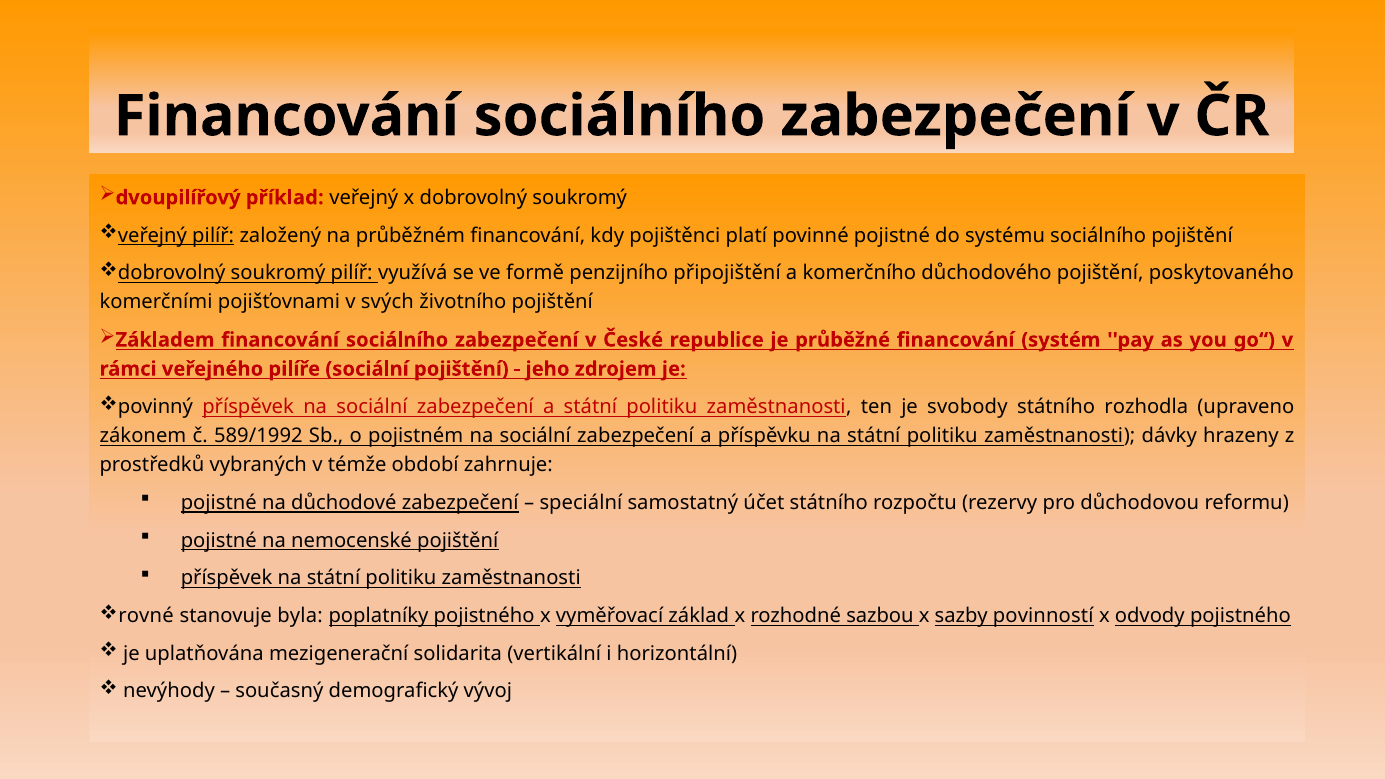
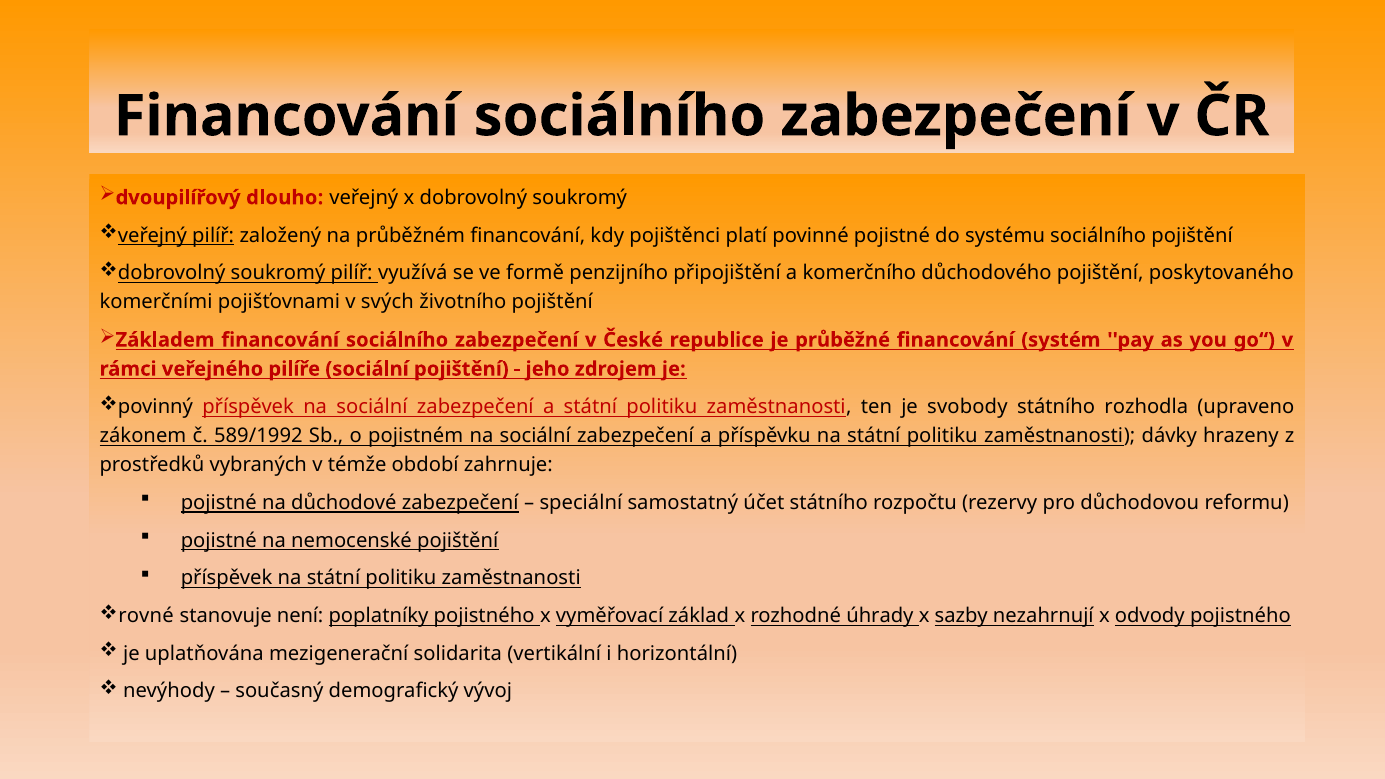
příklad: příklad -> dlouho
byla: byla -> není
sazbou: sazbou -> úhrady
povinností: povinností -> nezahrnují
